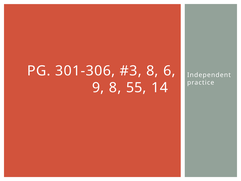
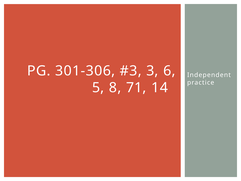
8 at (152, 71): 8 -> 3
9: 9 -> 5
55: 55 -> 71
